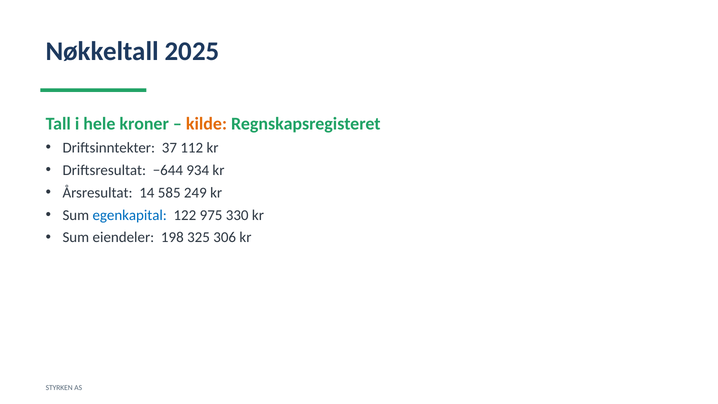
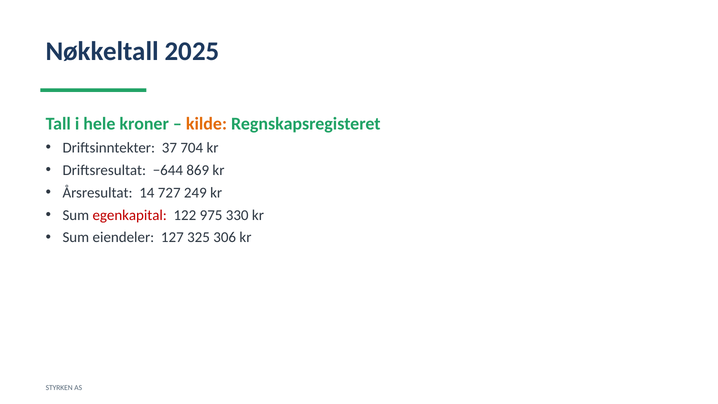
112: 112 -> 704
934: 934 -> 869
585: 585 -> 727
egenkapital colour: blue -> red
198: 198 -> 127
